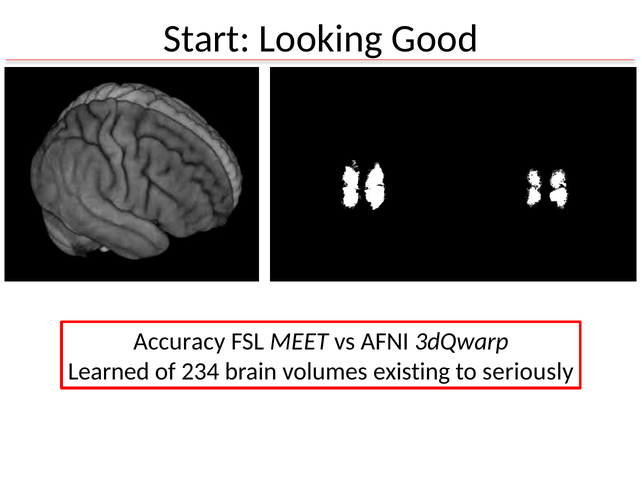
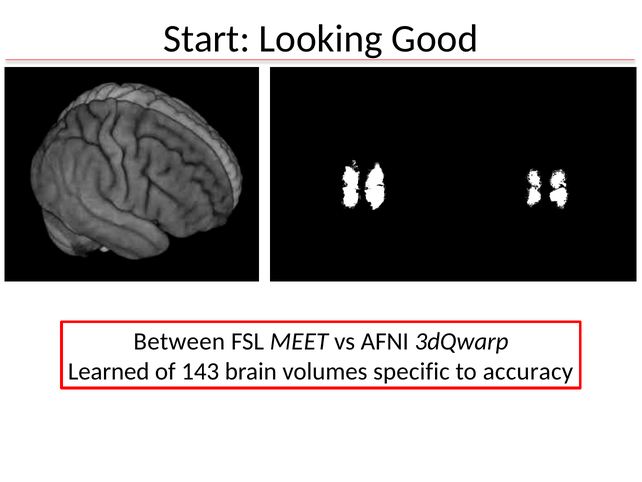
Accuracy: Accuracy -> Between
234: 234 -> 143
existing: existing -> specific
seriously: seriously -> accuracy
